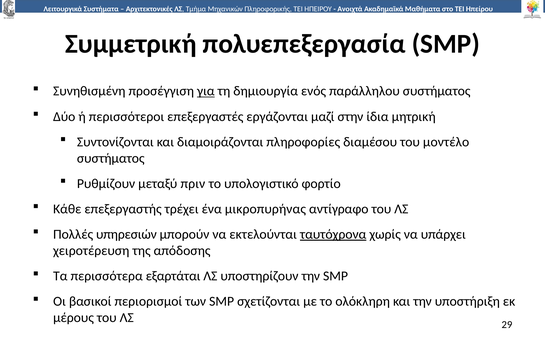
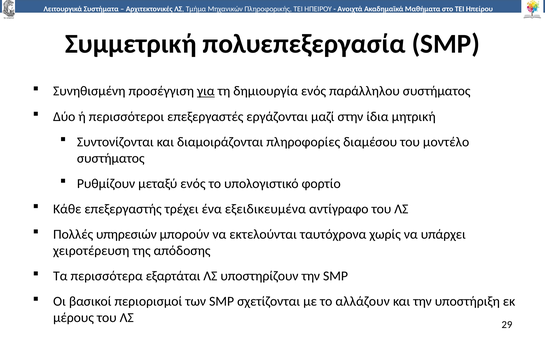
μεταξύ πριν: πριν -> ενός
μικροπυρήνας: μικροπυρήνας -> εξειδικευμένα
ταυτόχρονα underline: present -> none
ολόκληρη: ολόκληρη -> αλλάζουν
